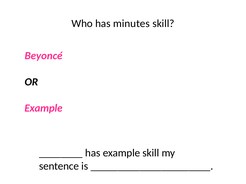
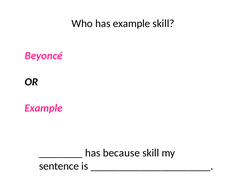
has minutes: minutes -> example
has example: example -> because
